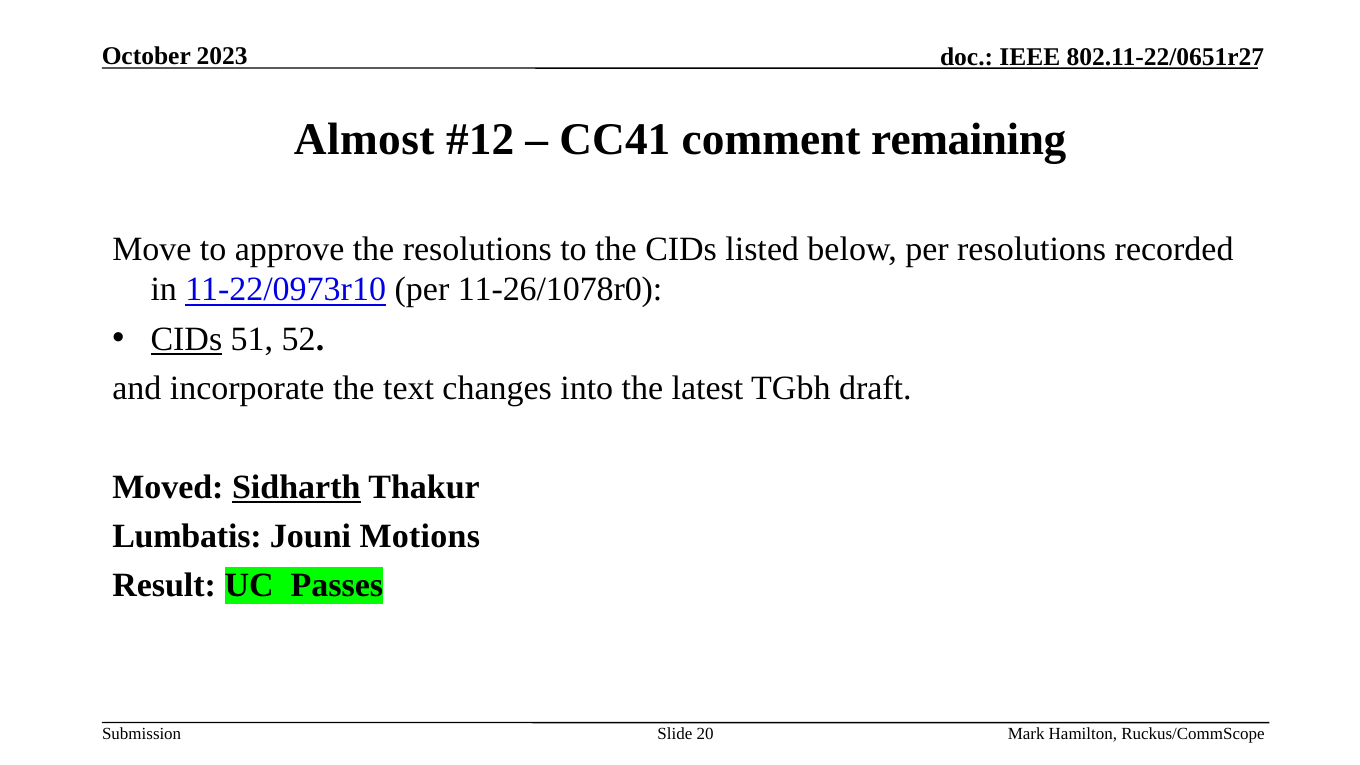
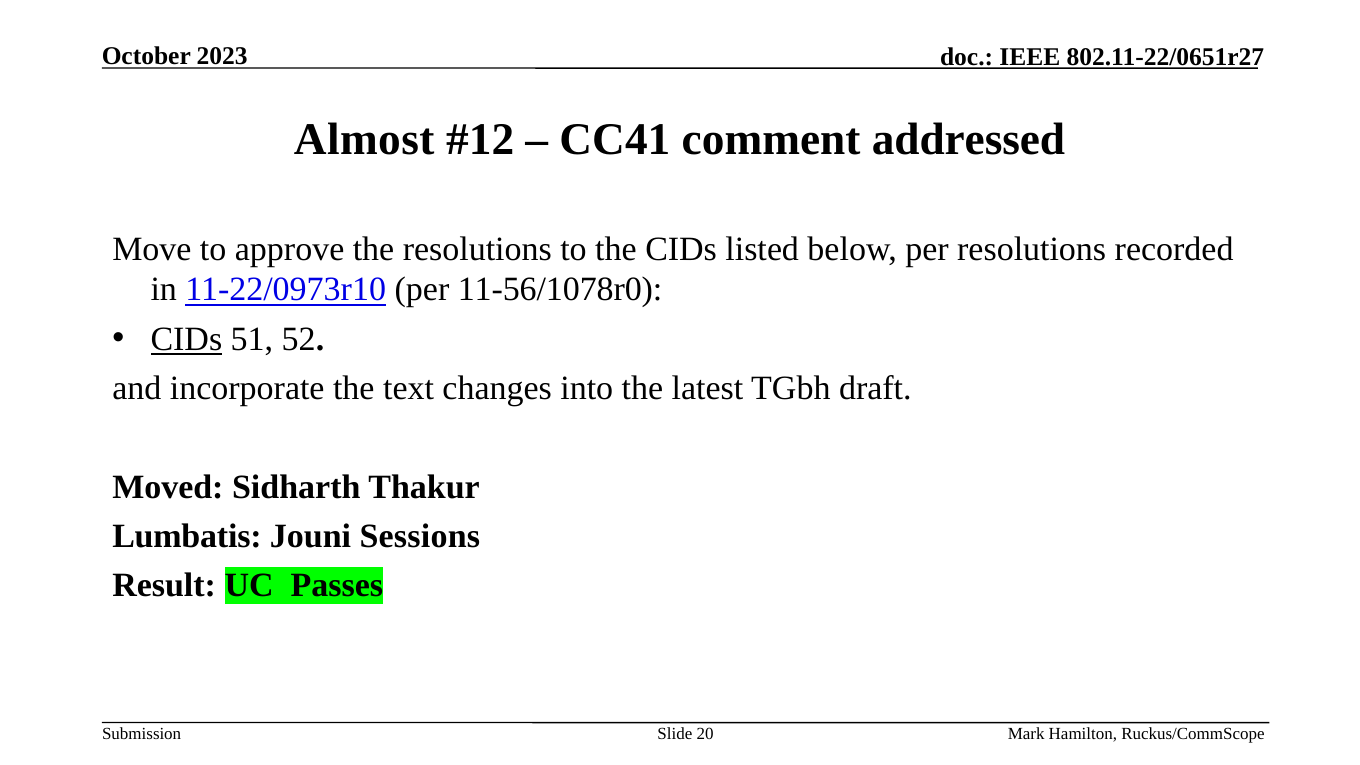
remaining: remaining -> addressed
11-26/1078r0: 11-26/1078r0 -> 11-56/1078r0
Sidharth underline: present -> none
Motions: Motions -> Sessions
